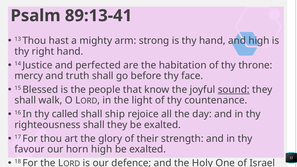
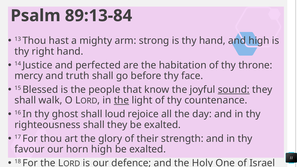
89:13-41: 89:13-41 -> 89:13-84
the at (121, 100) underline: none -> present
called: called -> ghost
ship: ship -> loud
